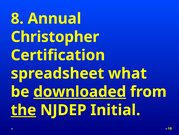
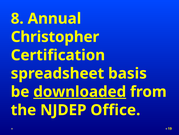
what: what -> basis
the underline: present -> none
Initial: Initial -> Office
